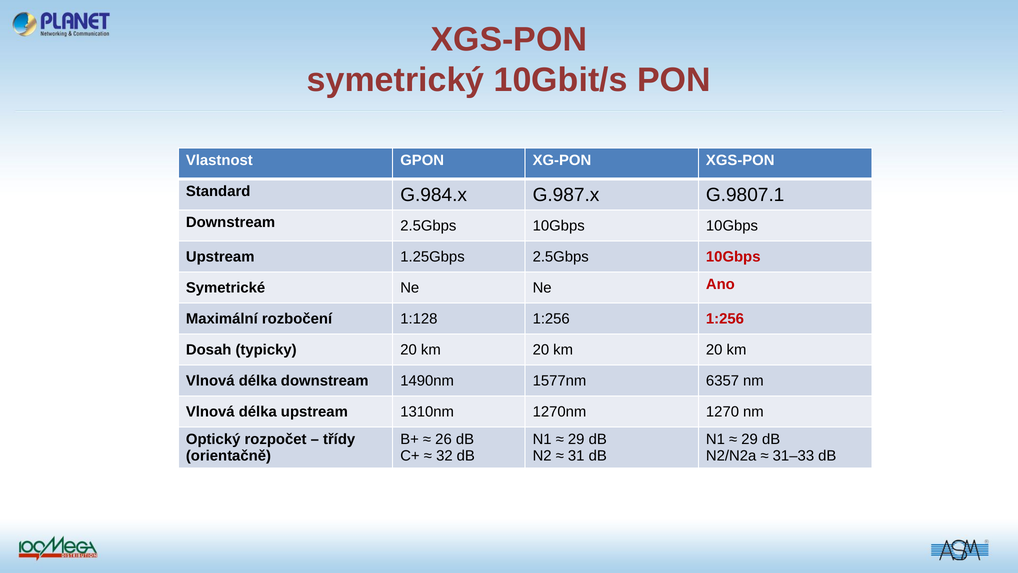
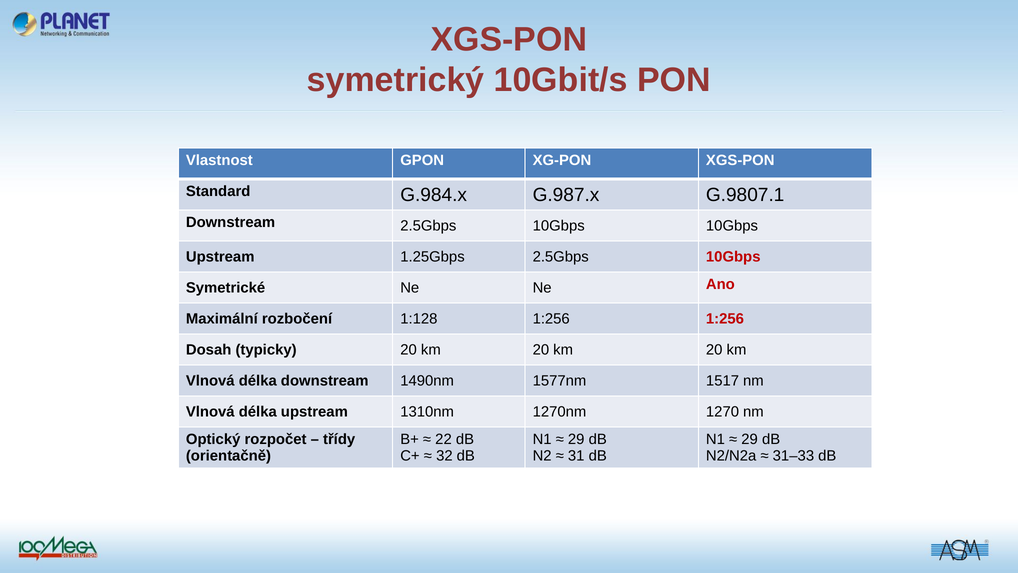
6357: 6357 -> 1517
26: 26 -> 22
